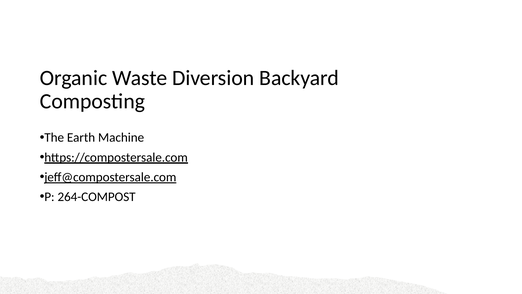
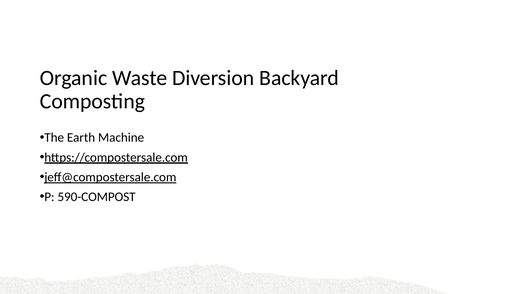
264-COMPOST: 264-COMPOST -> 590-COMPOST
